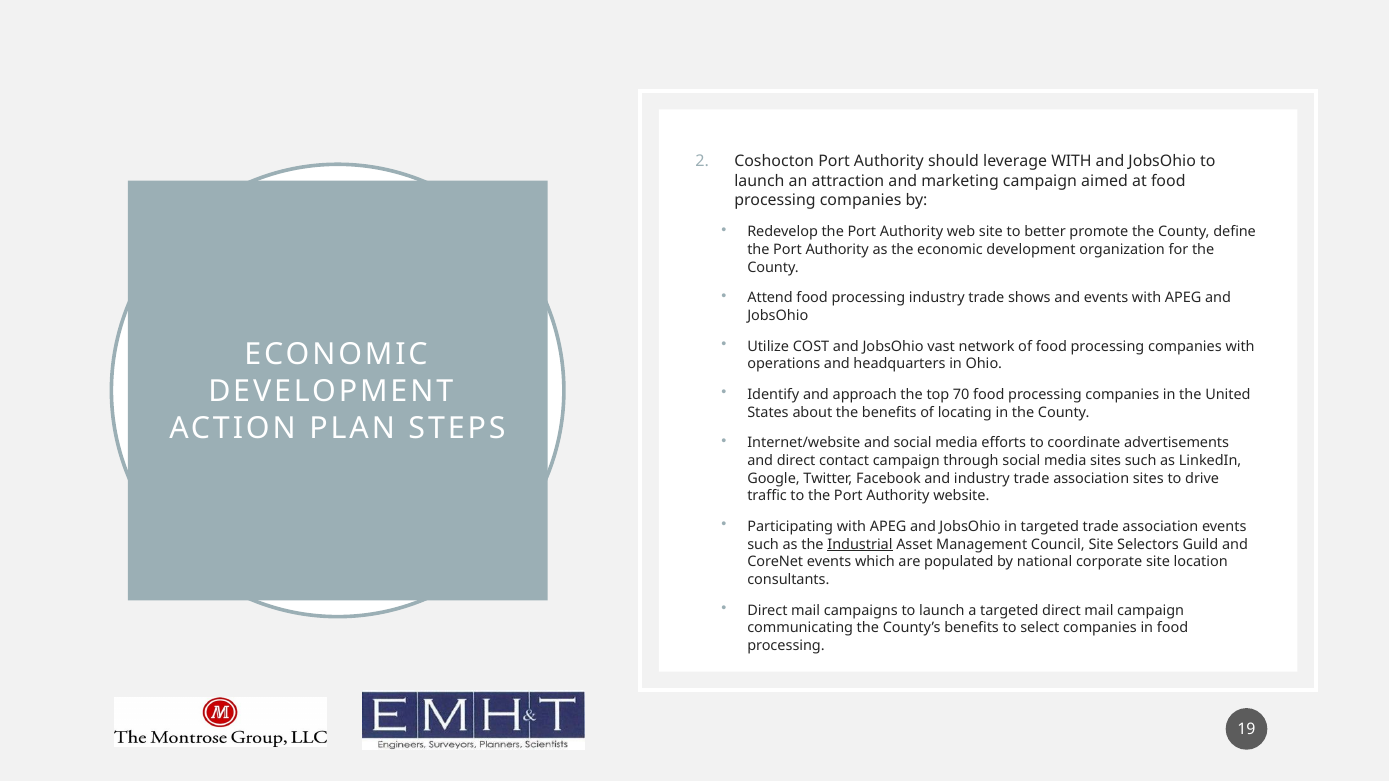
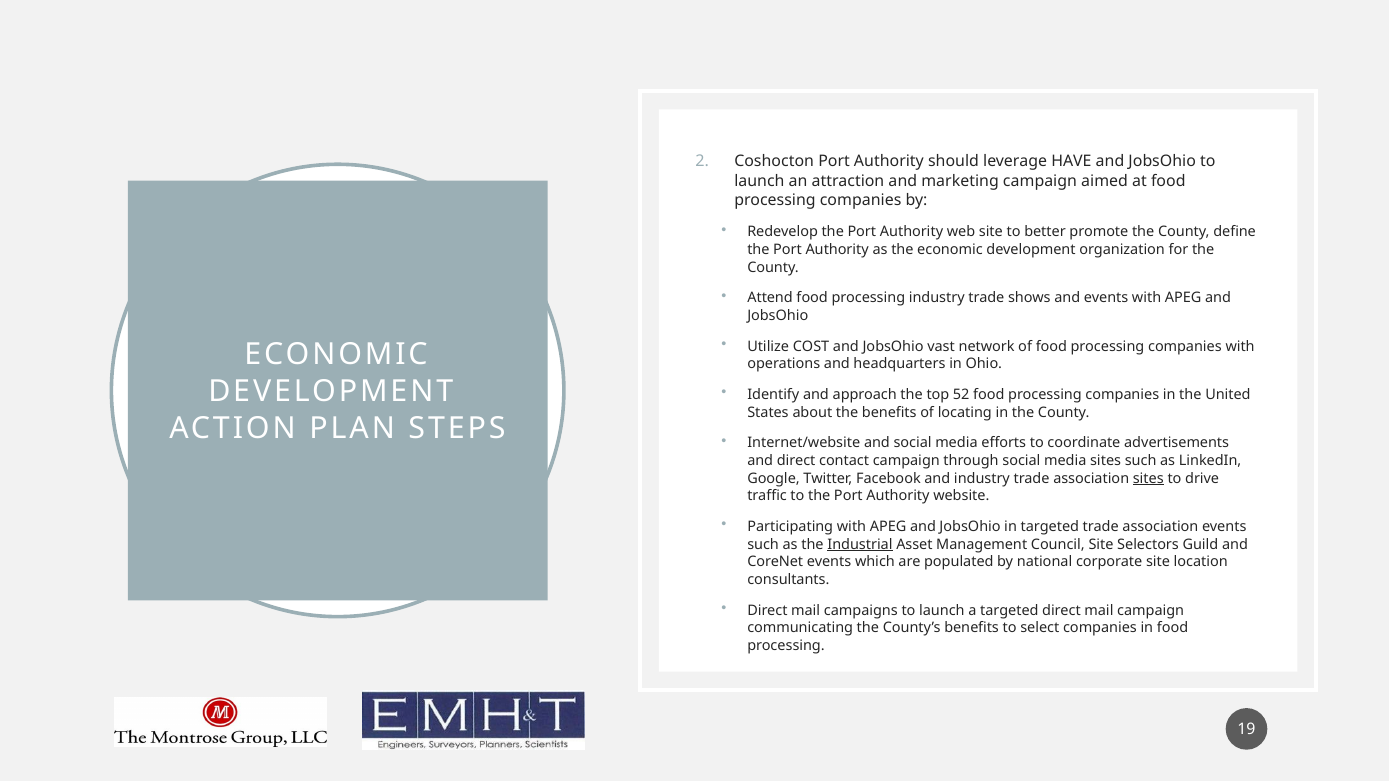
leverage WITH: WITH -> HAVE
70: 70 -> 52
sites at (1148, 479) underline: none -> present
